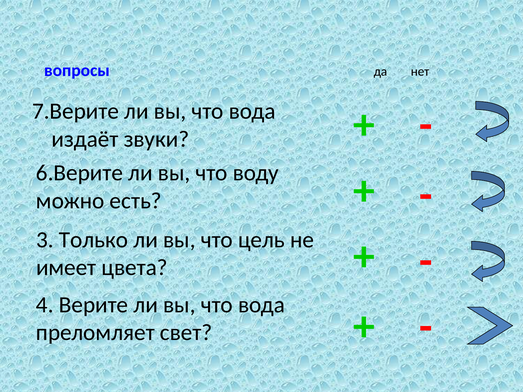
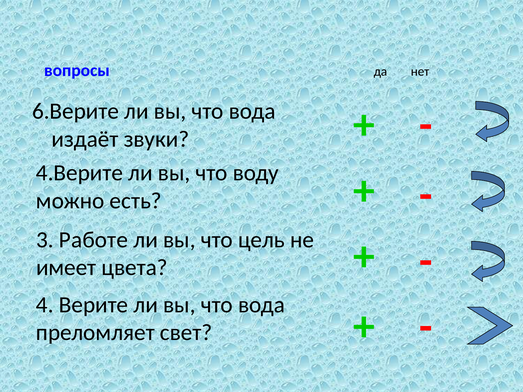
7.Верите: 7.Верите -> 6.Верите
6.Верите: 6.Верите -> 4.Верите
Только: Только -> Работе
